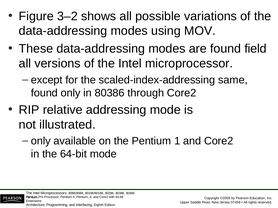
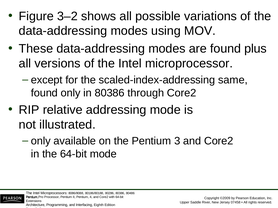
field: field -> plus
1: 1 -> 3
